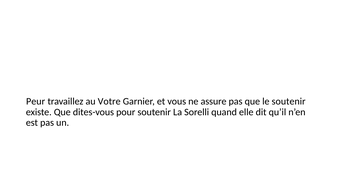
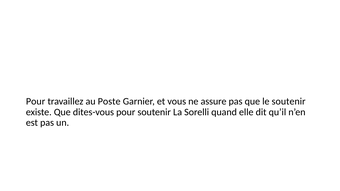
Peur at (36, 101): Peur -> Pour
Votre: Votre -> Poste
